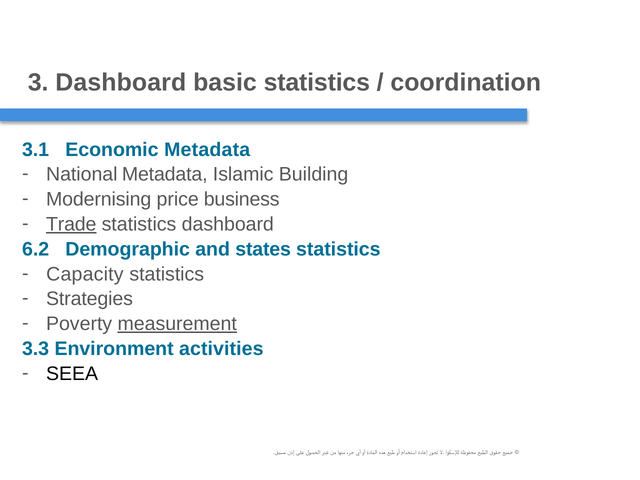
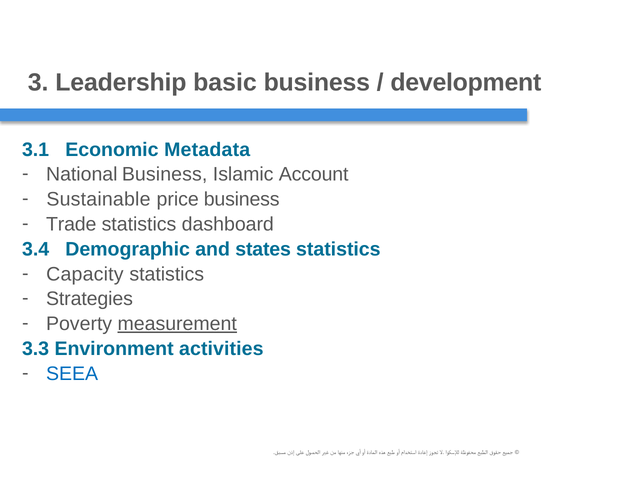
3 Dashboard: Dashboard -> Leadership
basic statistics: statistics -> business
coordination: coordination -> development
National Metadata: Metadata -> Business
Building: Building -> Account
Modernising: Modernising -> Sustainable
Trade underline: present -> none
6.2: 6.2 -> 3.4
SEEA colour: black -> blue
